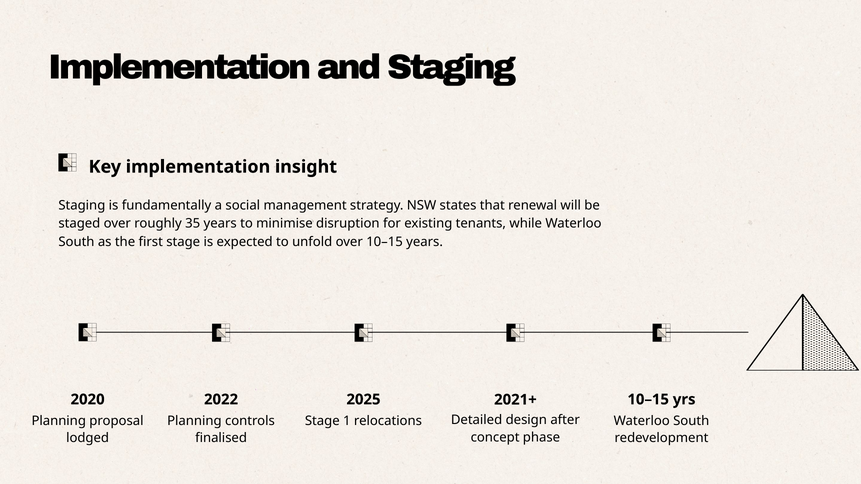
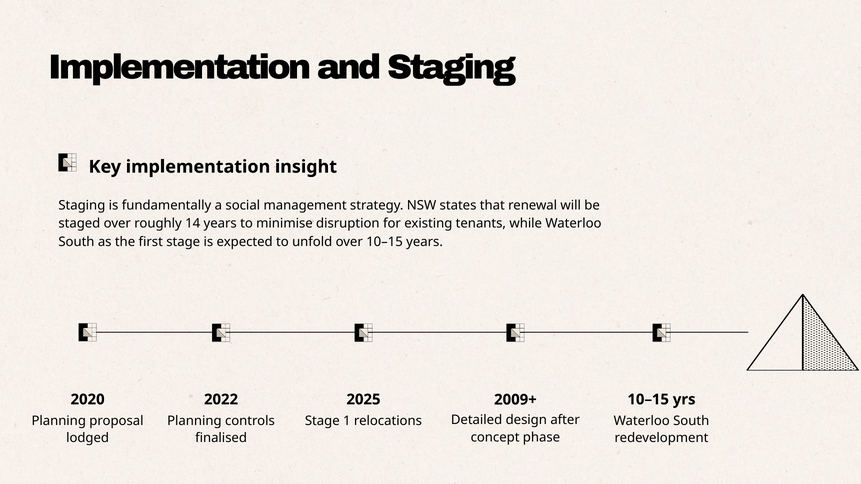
35: 35 -> 14
2021+: 2021+ -> 2009+
